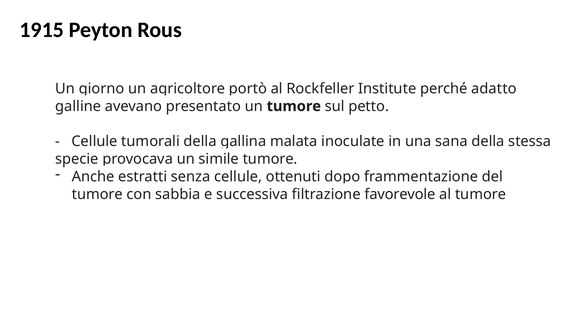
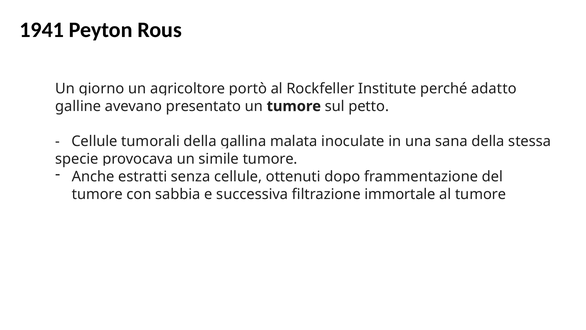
1915: 1915 -> 1941
favorevole: favorevole -> immortale
